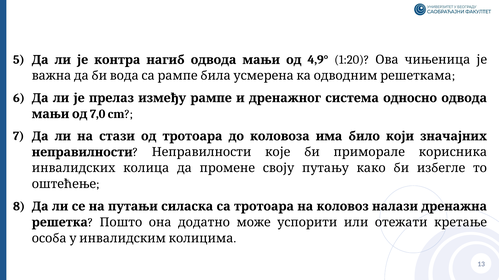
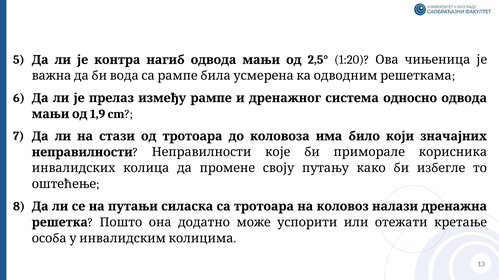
4,9°: 4,9° -> 2,5°
7,0: 7,0 -> 1,9
